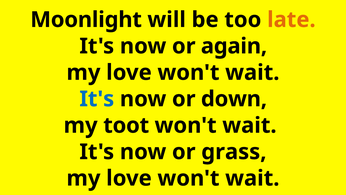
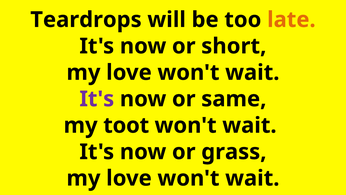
Moonlight: Moonlight -> Teardrops
again: again -> short
It's at (97, 99) colour: blue -> purple
down: down -> same
